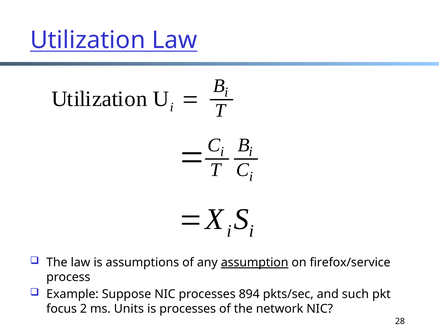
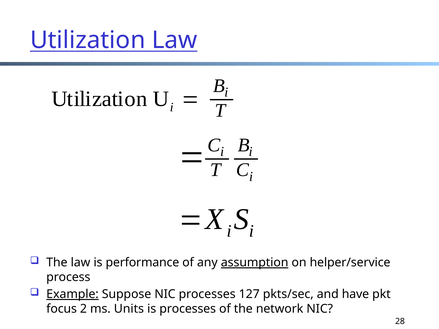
assumptions: assumptions -> performance
firefox/service: firefox/service -> helper/service
Example underline: none -> present
894: 894 -> 127
such: such -> have
